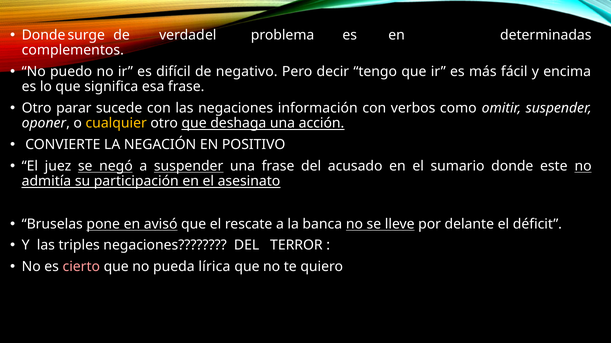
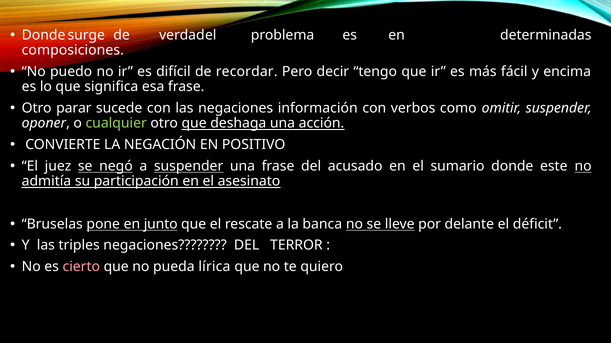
complementos: complementos -> composiciones
negativo: negativo -> recordar
cualquier colour: yellow -> light green
avisó: avisó -> junto
